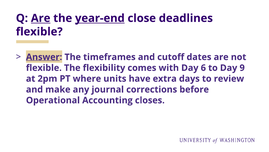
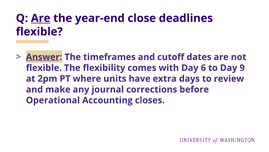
year-end underline: present -> none
